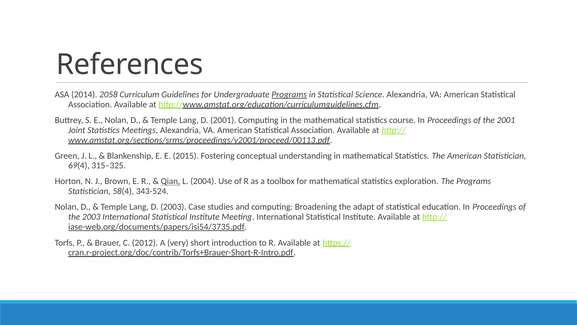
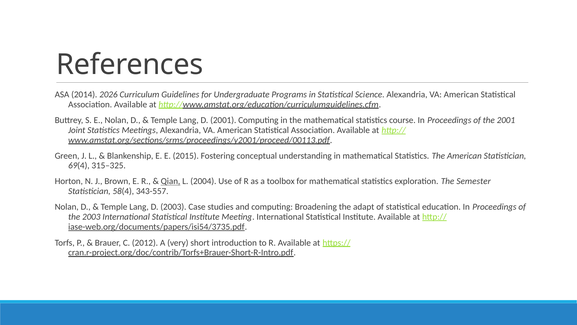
2058: 2058 -> 2026
Programs at (289, 94) underline: present -> none
The Programs: Programs -> Semester
343-524: 343-524 -> 343-557
